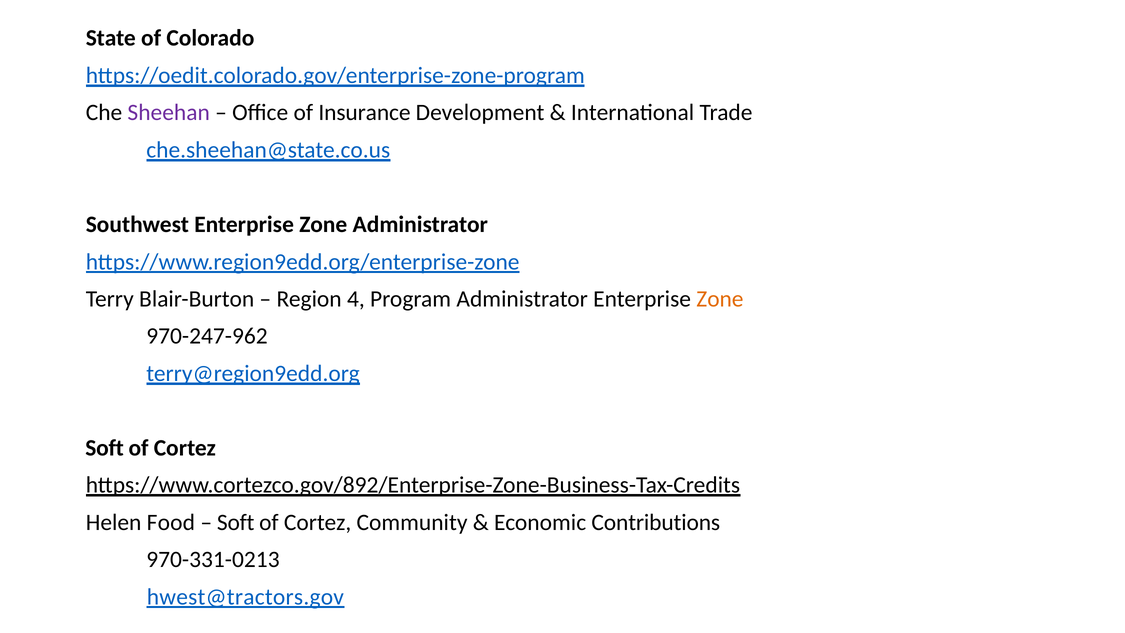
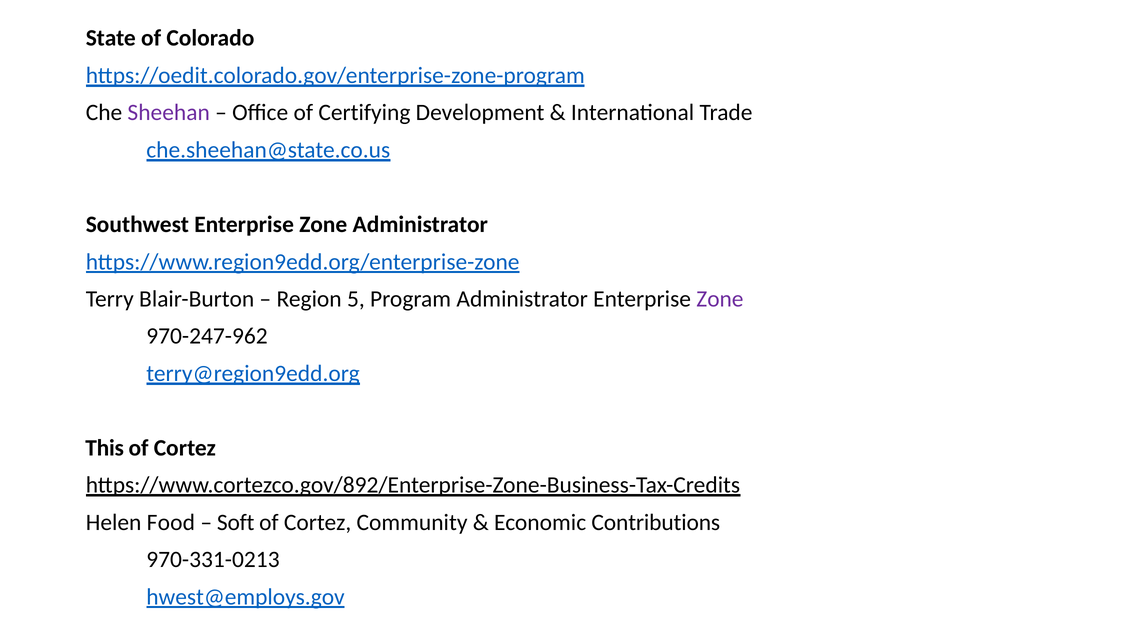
Insurance: Insurance -> Certifying
4: 4 -> 5
Zone at (720, 299) colour: orange -> purple
Soft at (105, 448): Soft -> This
hwest@tractors.gov: hwest@tractors.gov -> hwest@employs.gov
